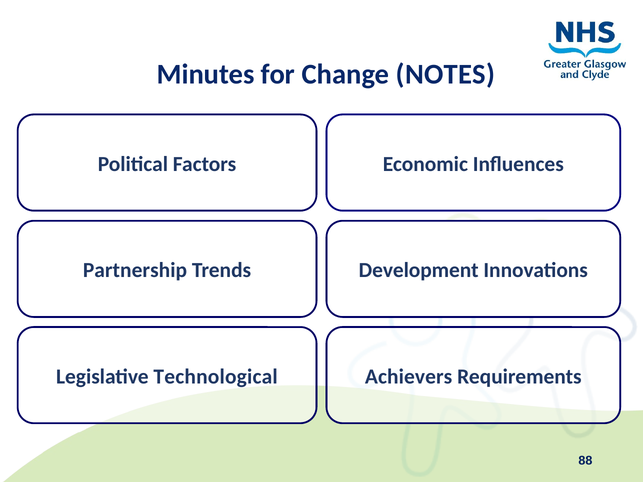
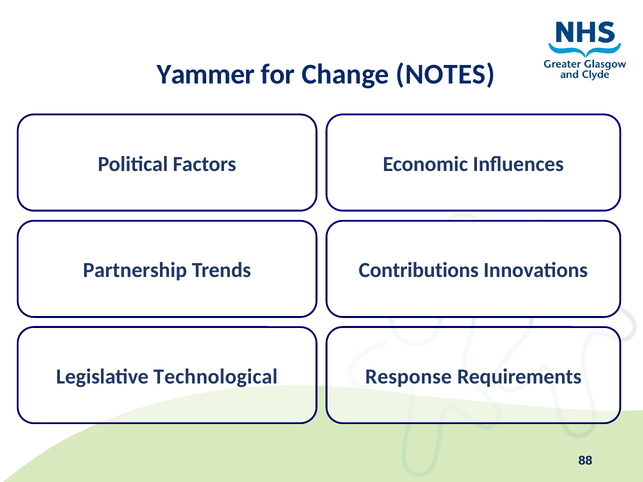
Minutes: Minutes -> Yammer
Development: Development -> Contributions
Achievers: Achievers -> Response
